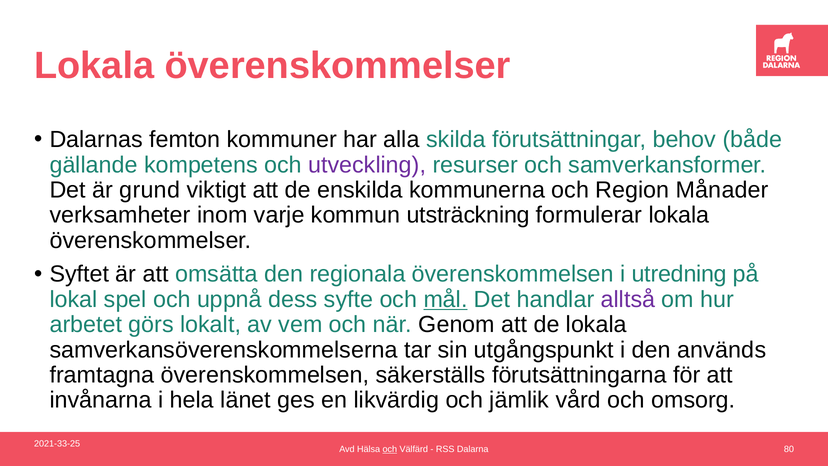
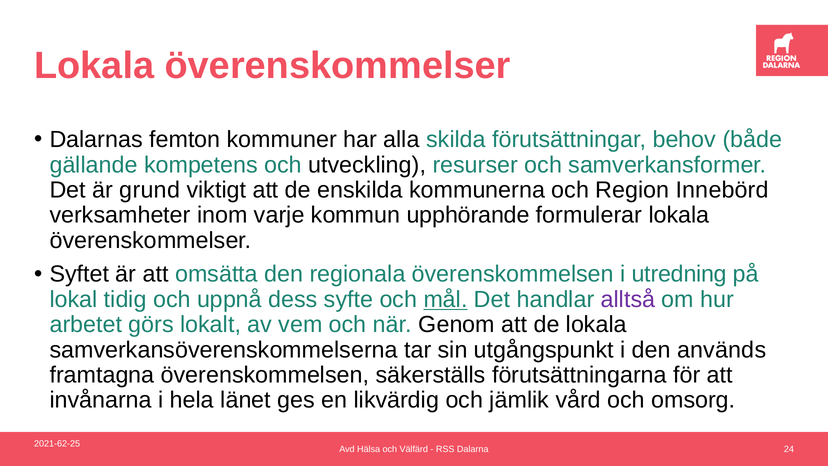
utveckling colour: purple -> black
Månader: Månader -> Innebörd
utsträckning: utsträckning -> upphörande
spel: spel -> tidig
2021-33-25: 2021-33-25 -> 2021-62-25
och at (390, 449) underline: present -> none
80: 80 -> 24
